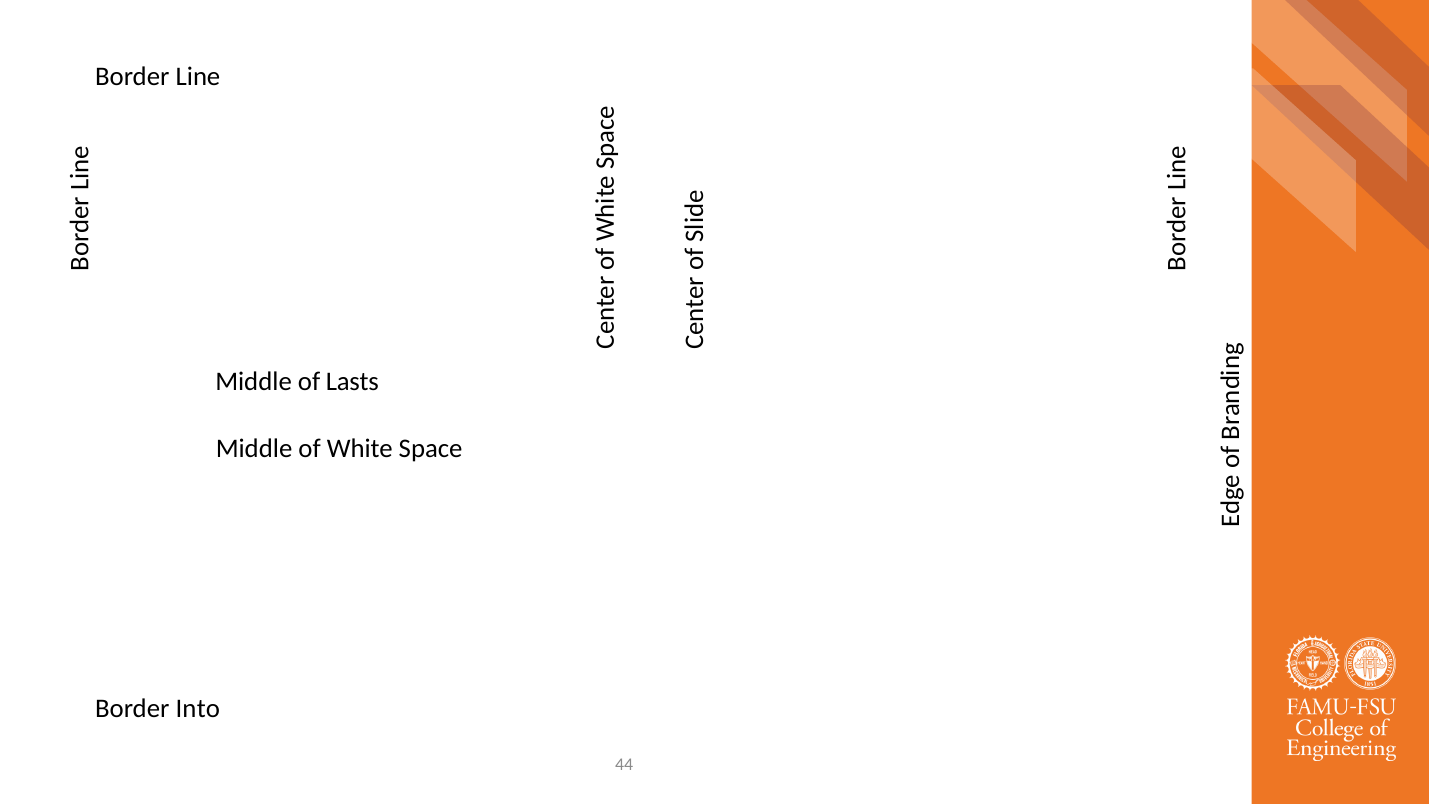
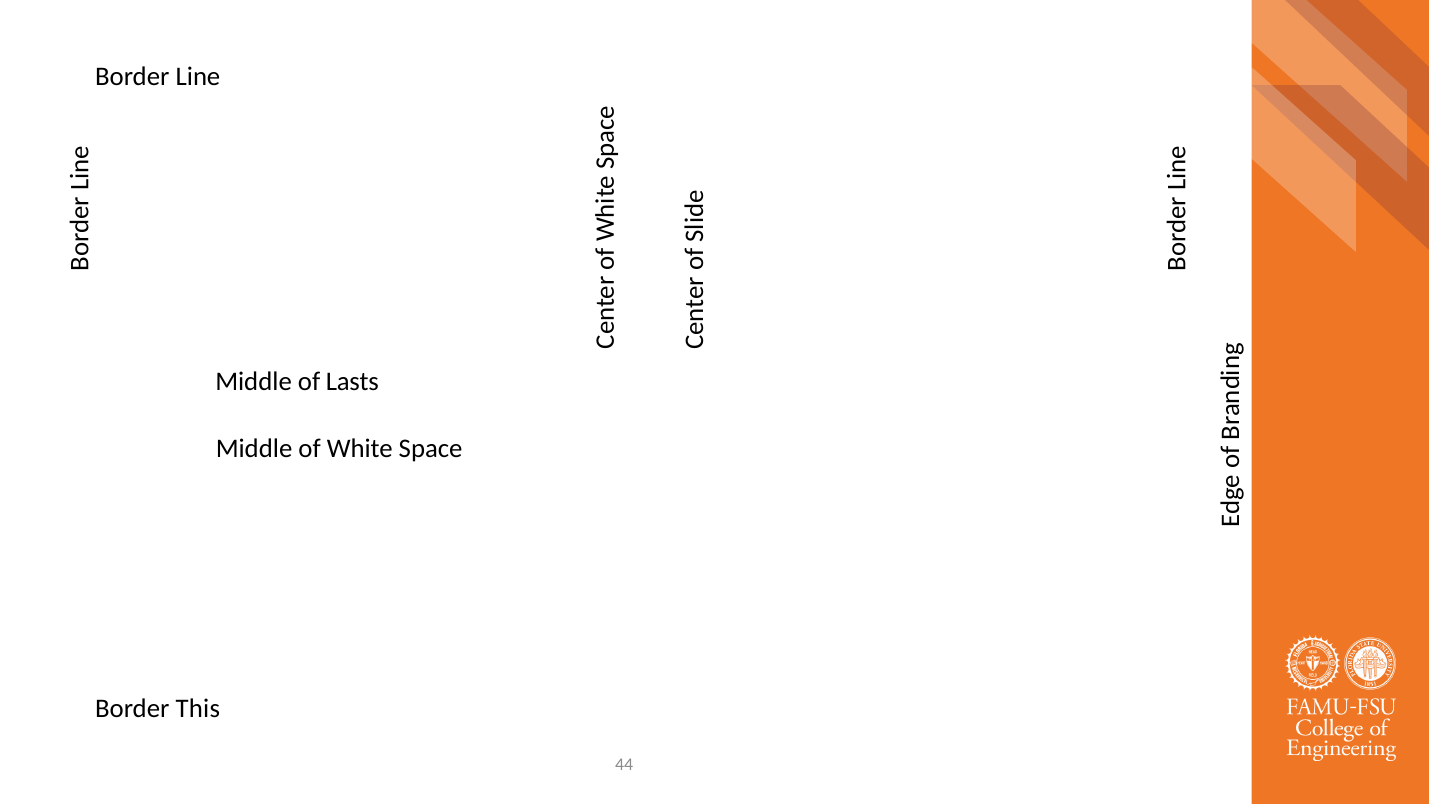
Into: Into -> This
